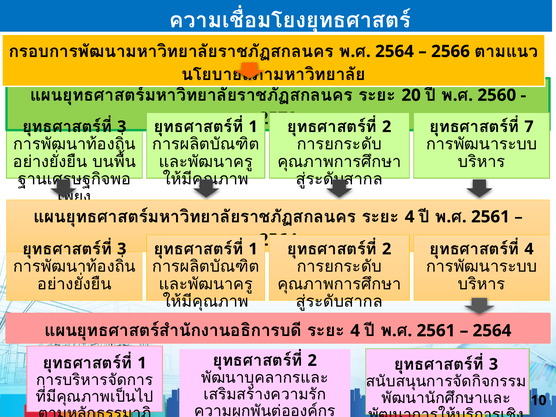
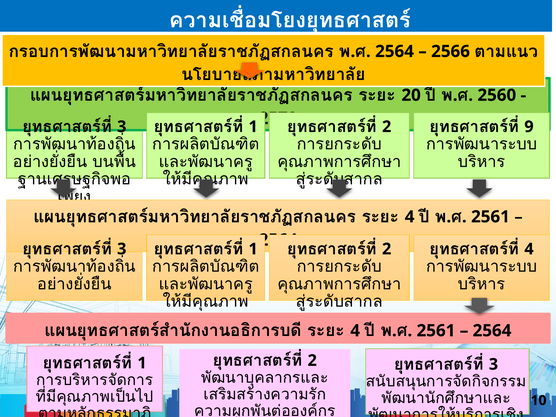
7: 7 -> 9
